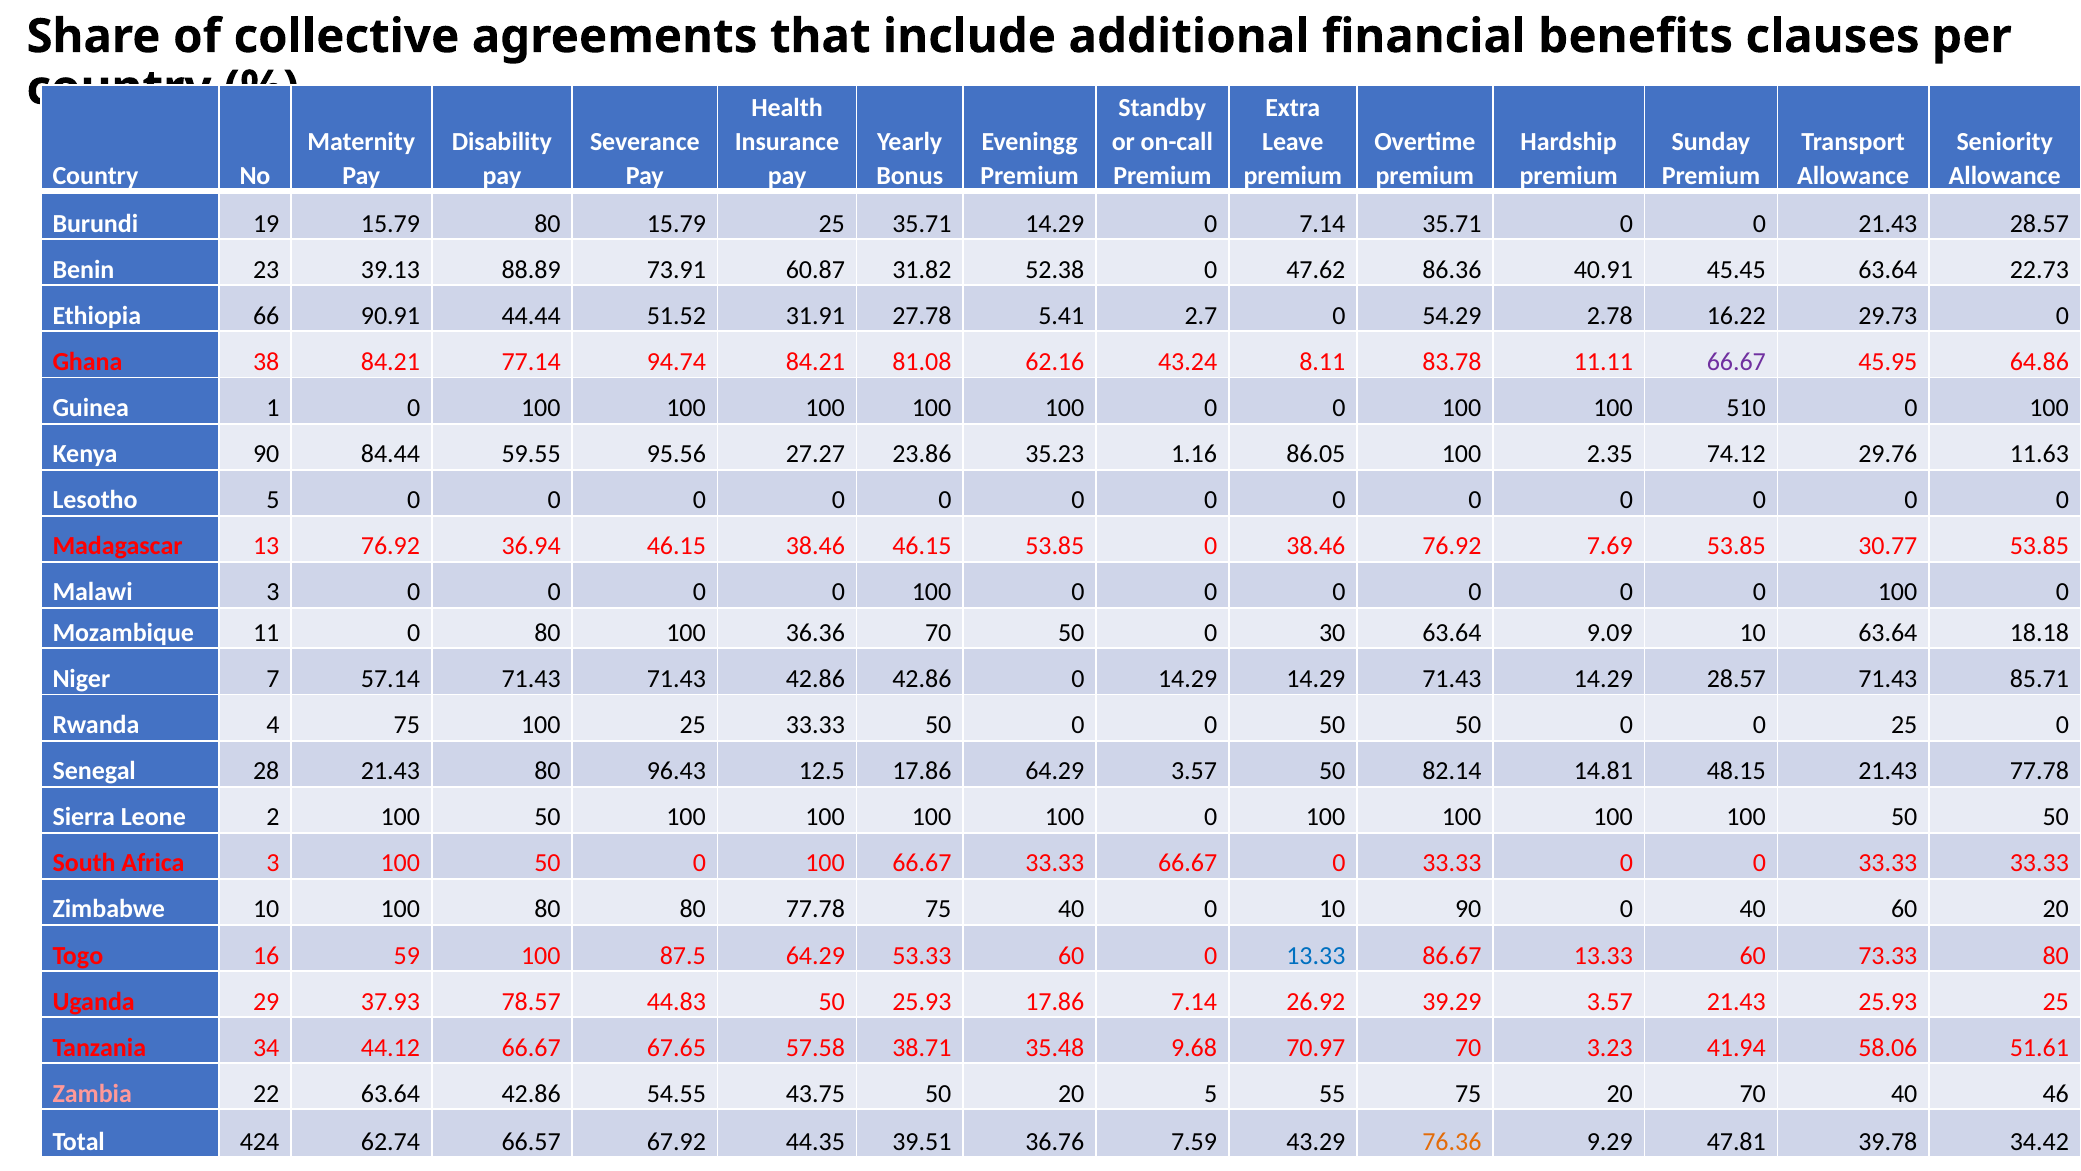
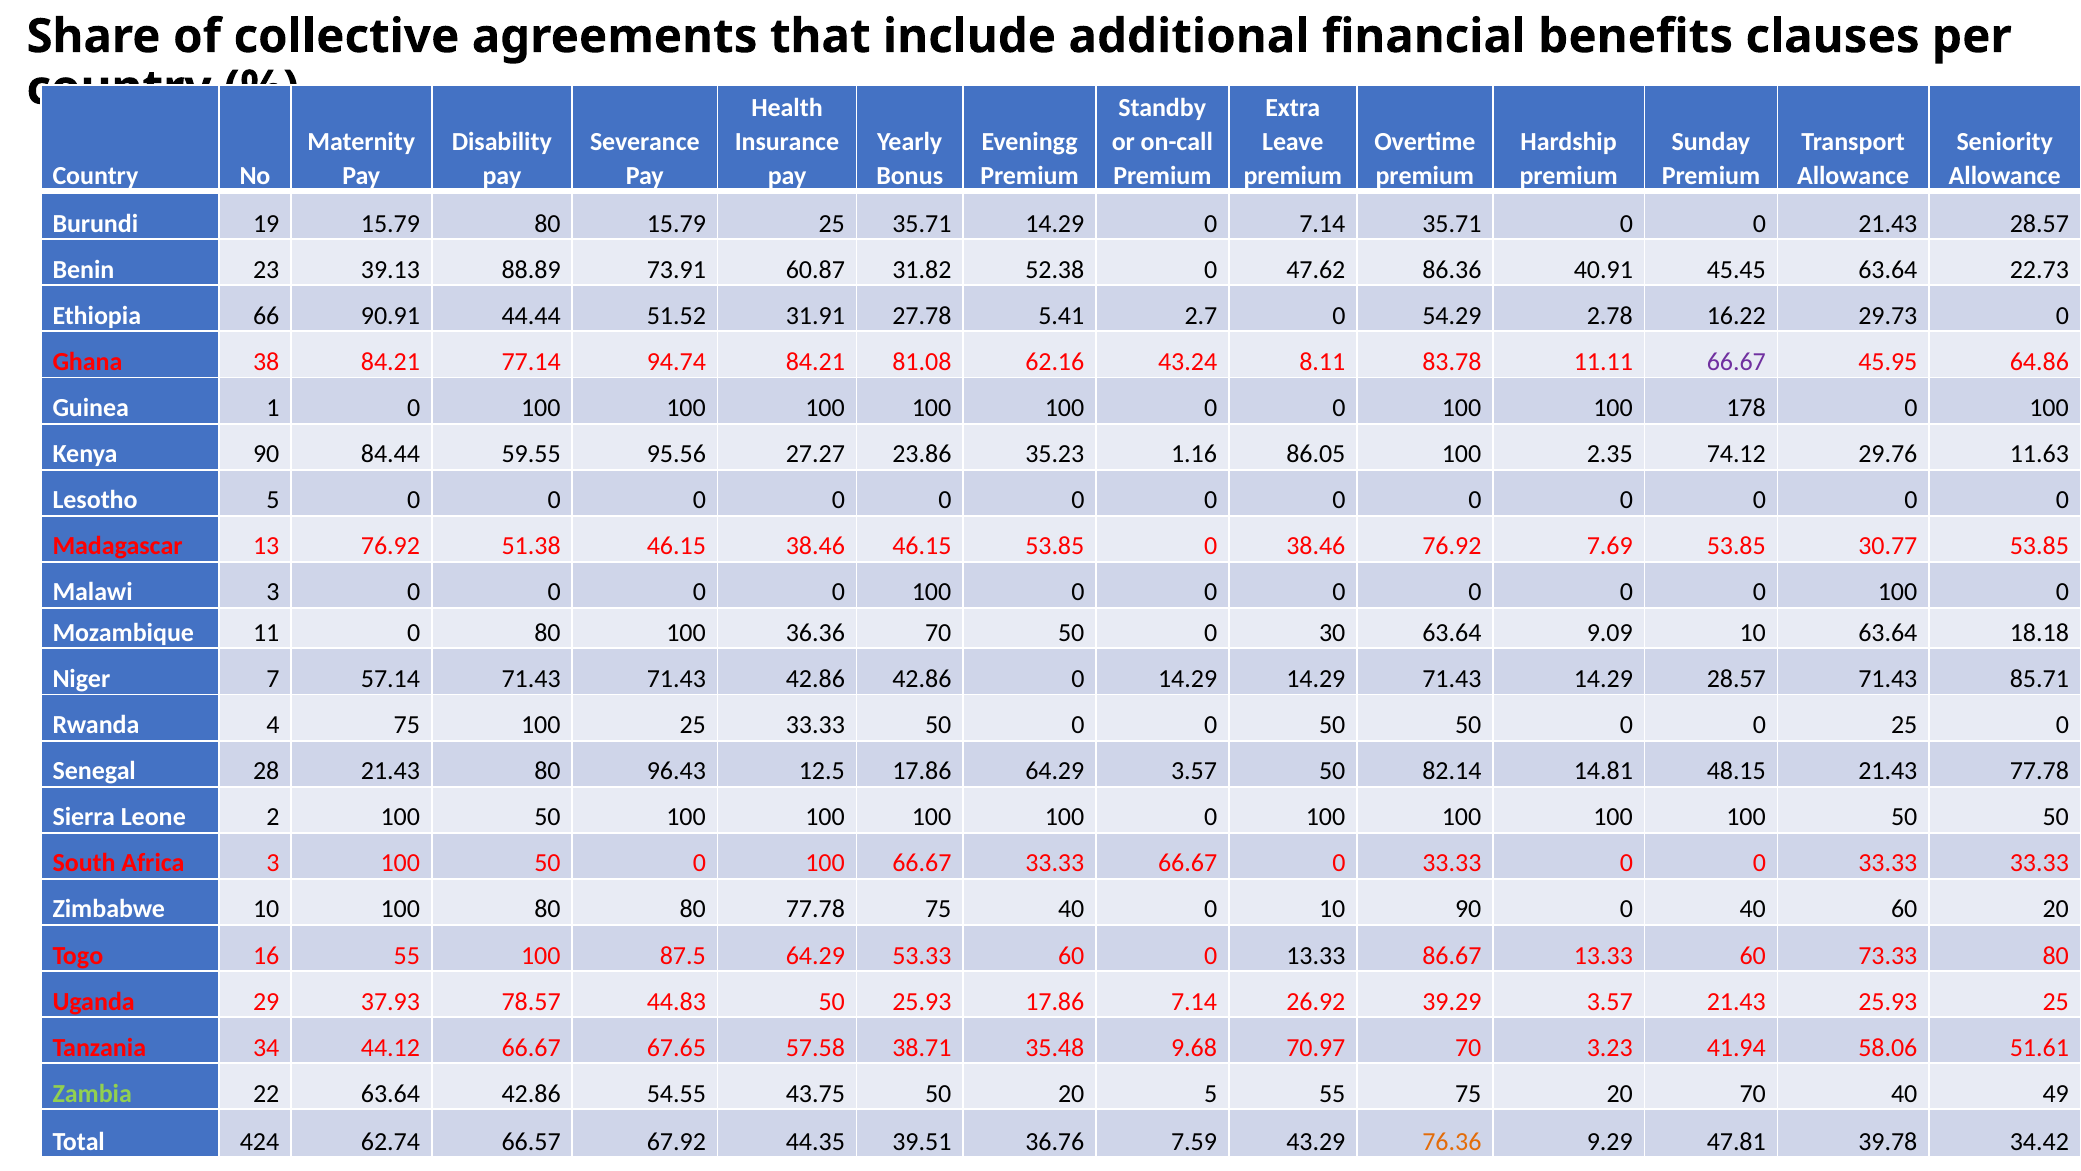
510: 510 -> 178
36.94: 36.94 -> 51.38
16 59: 59 -> 55
13.33 at (1316, 955) colour: blue -> black
Zambia colour: pink -> light green
46: 46 -> 49
